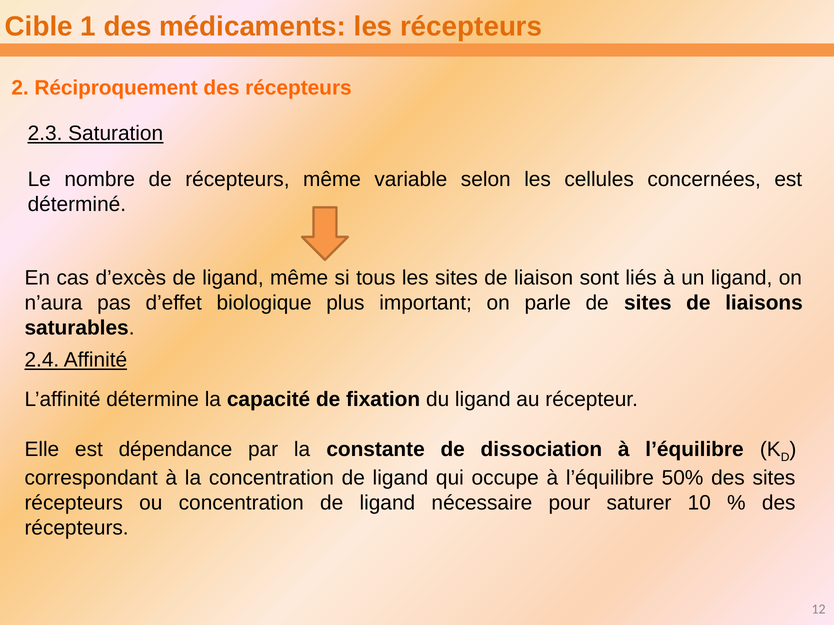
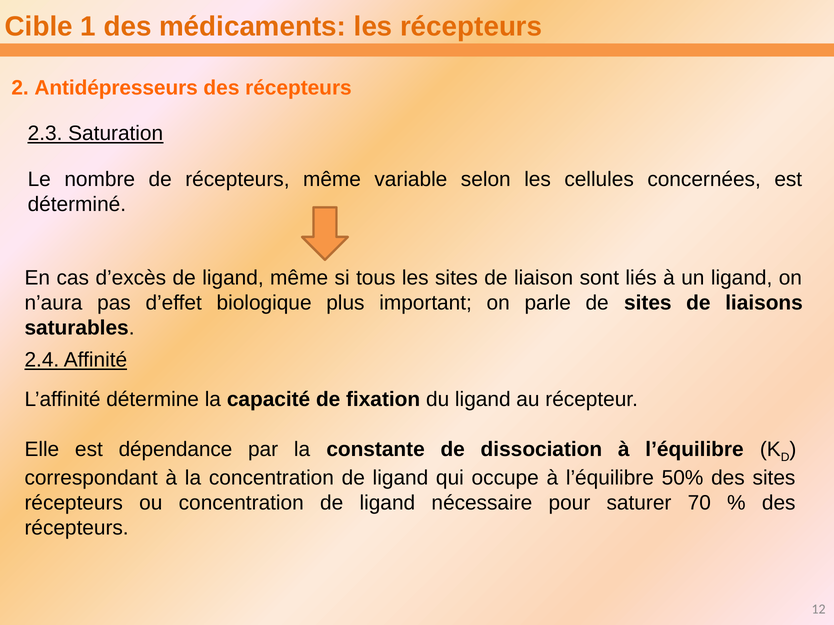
Réciproquement: Réciproquement -> Antidépresseurs
10: 10 -> 70
